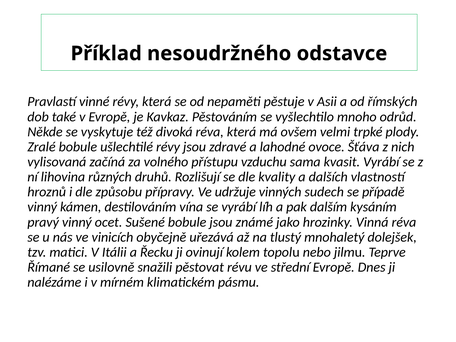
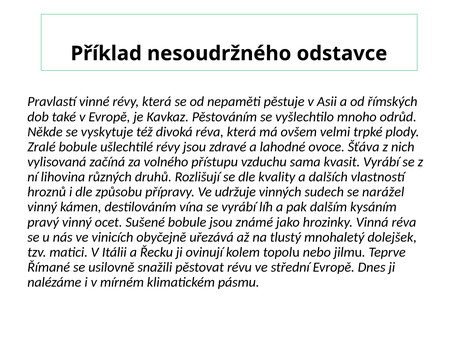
případě: případě -> narážel
